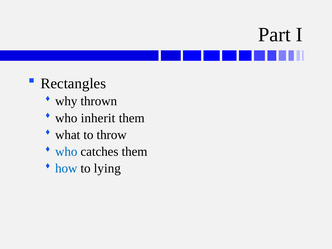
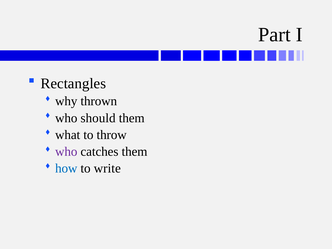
inherit: inherit -> should
who at (66, 152) colour: blue -> purple
lying: lying -> write
